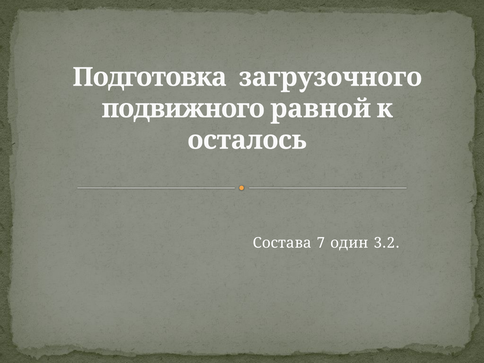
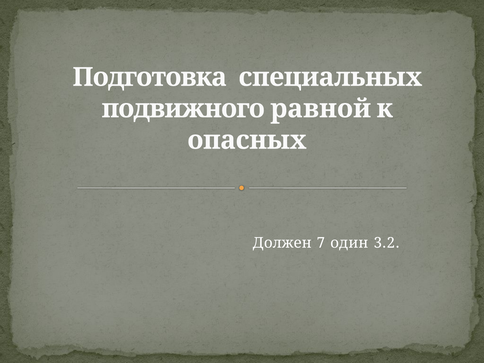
загрузочного: загрузочного -> специальных
осталось: осталось -> опасных
Состава: Состава -> Должен
